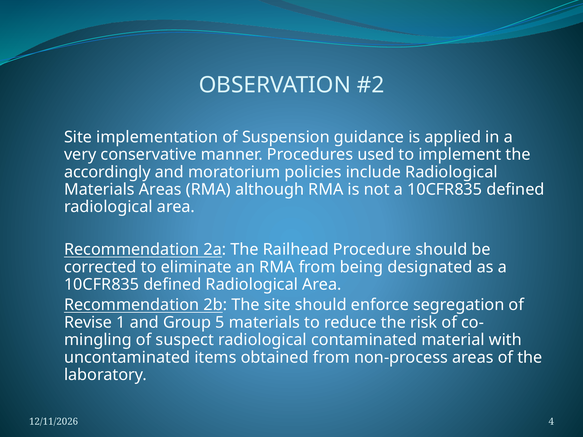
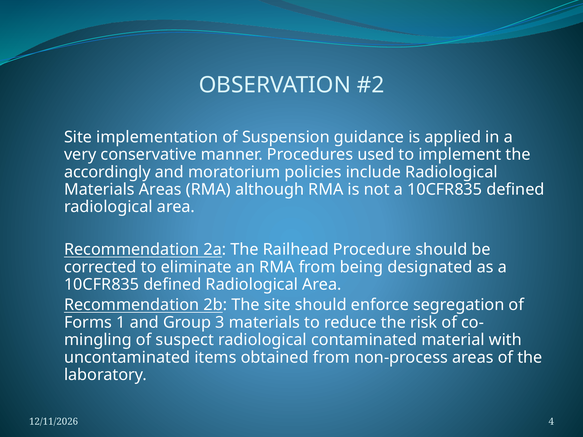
Revise: Revise -> Forms
5: 5 -> 3
